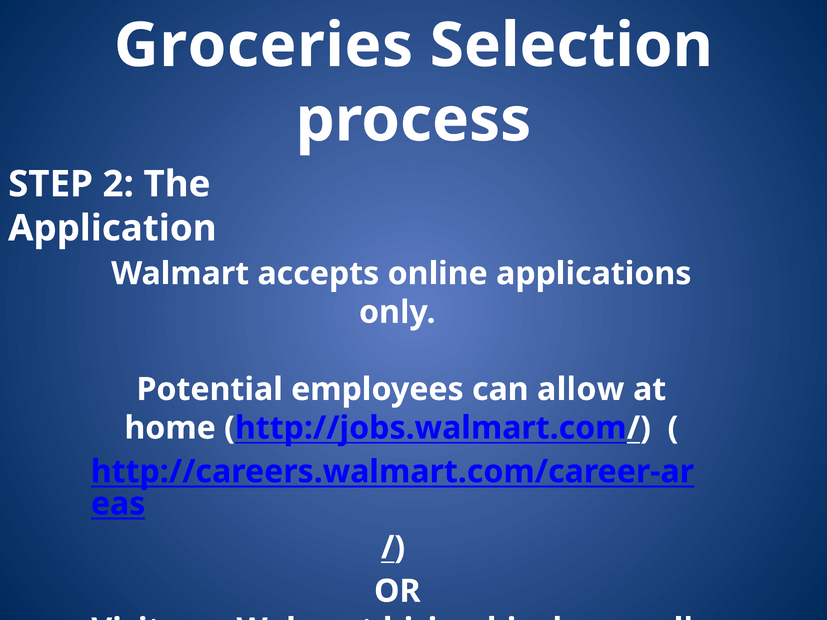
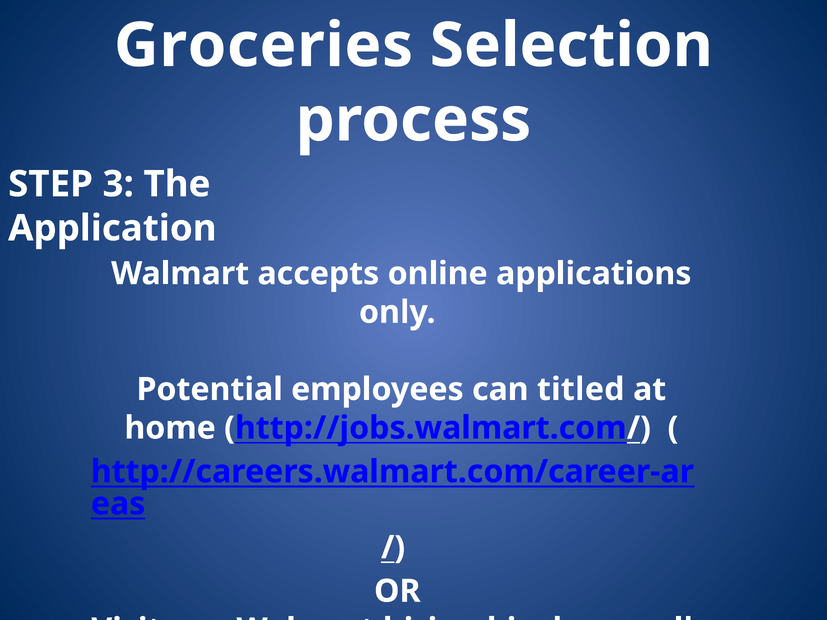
2: 2 -> 3
allow: allow -> titled
